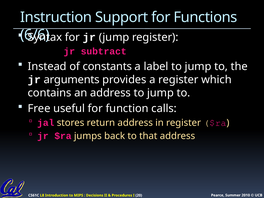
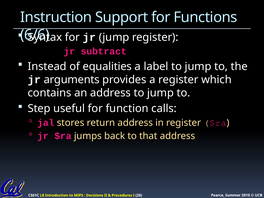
constants: constants -> equalities
Free: Free -> Step
